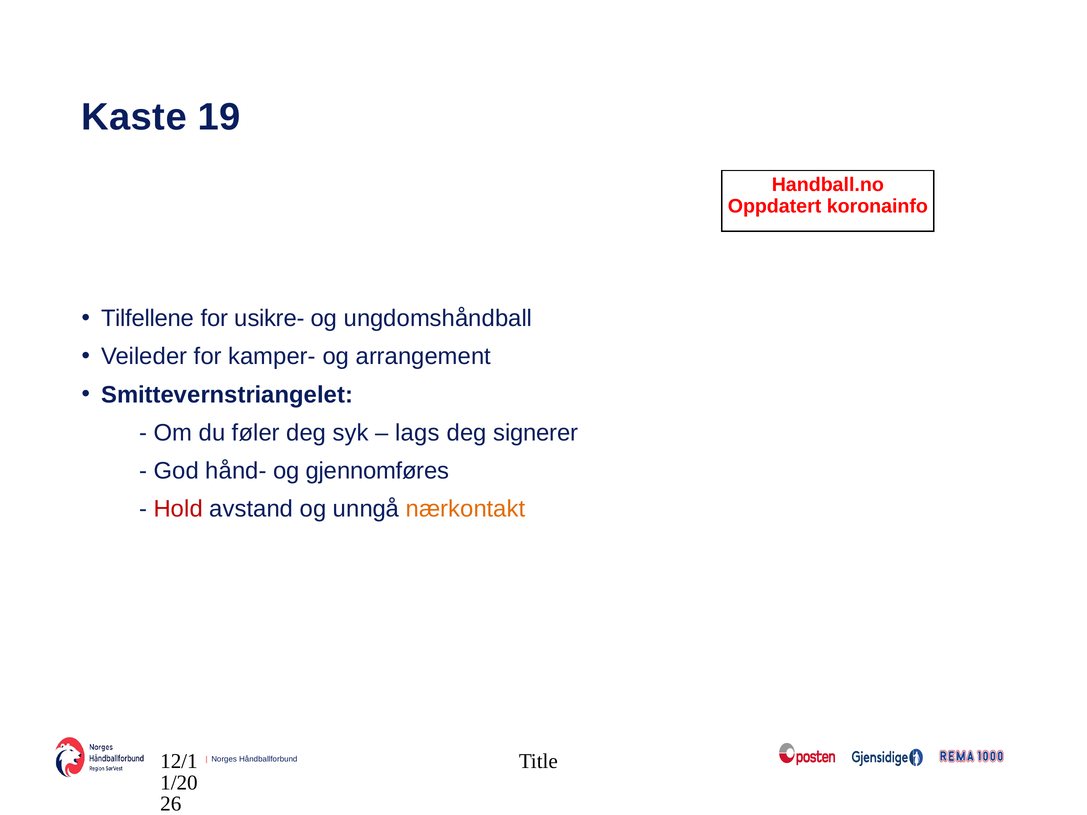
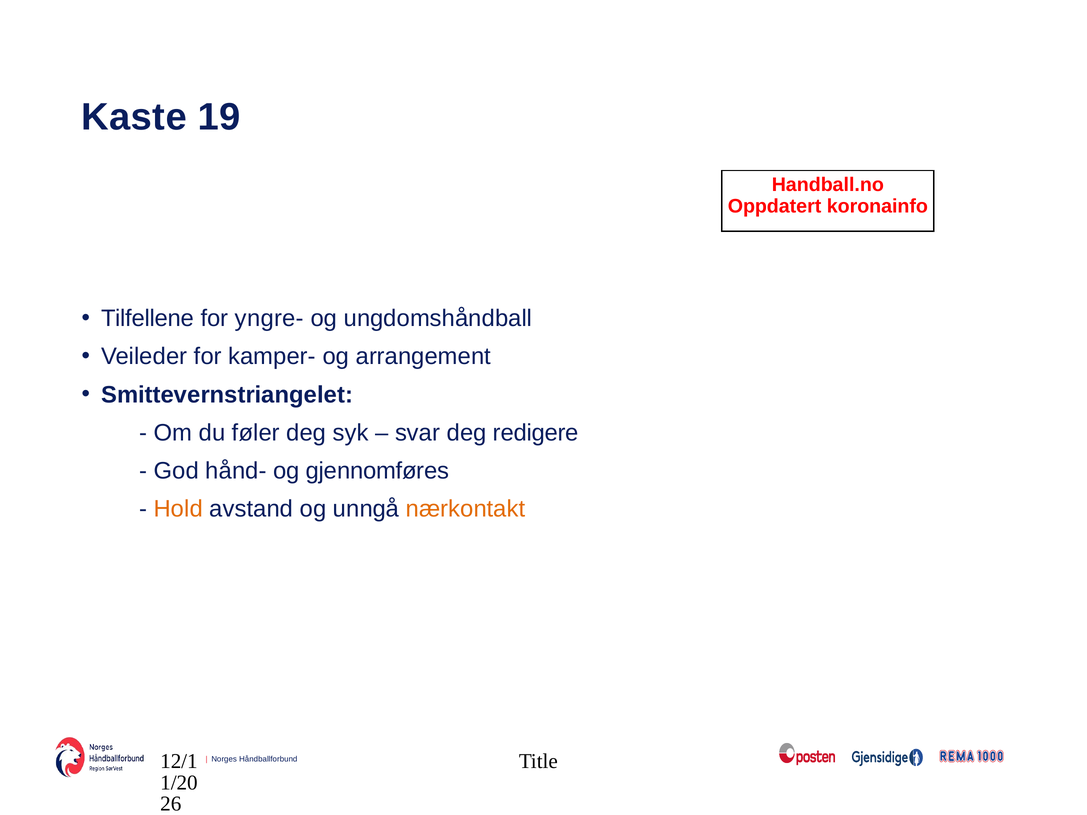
usikre-: usikre- -> yngre-
lags: lags -> svar
signerer: signerer -> redigere
Hold colour: red -> orange
